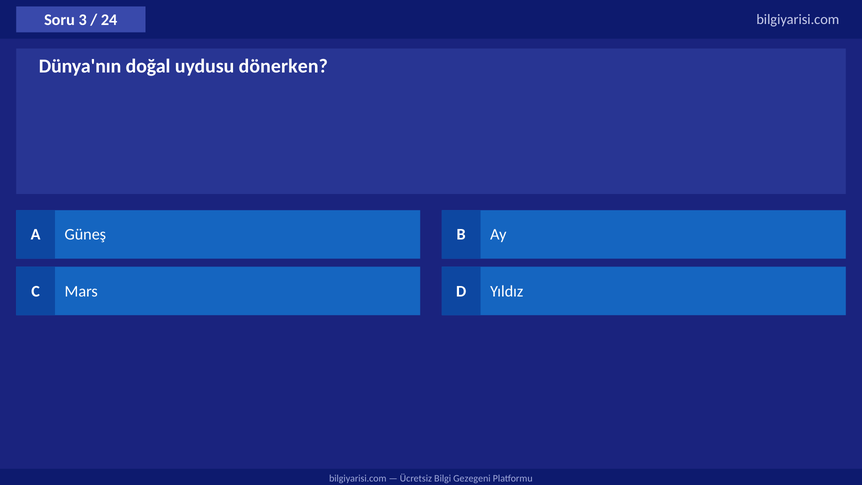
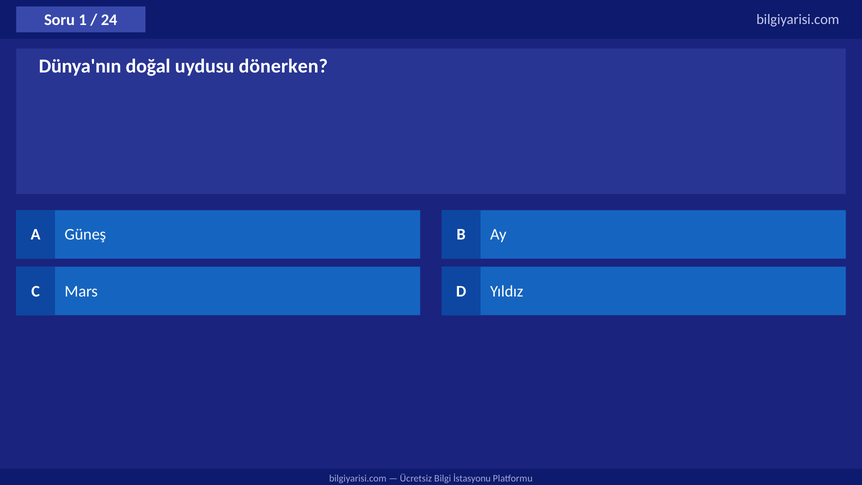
3: 3 -> 1
Gezegeni: Gezegeni -> İstasyonu
